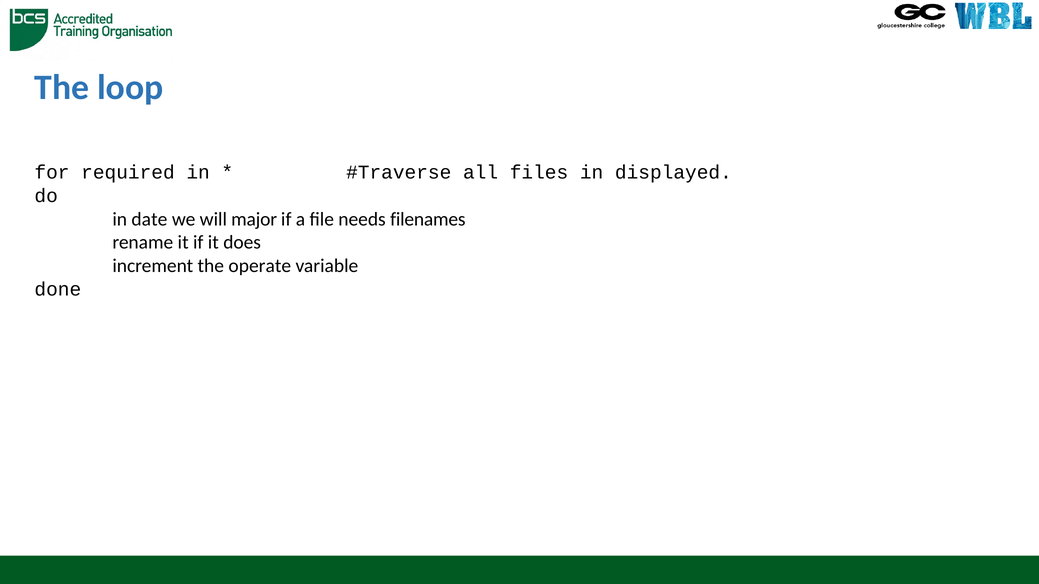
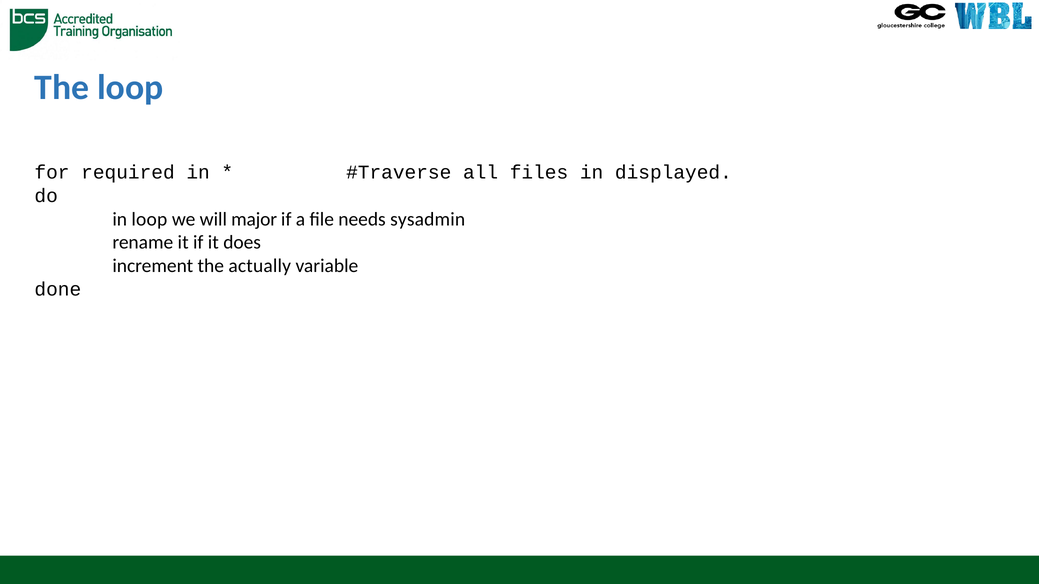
in date: date -> loop
filenames: filenames -> sysadmin
operate: operate -> actually
